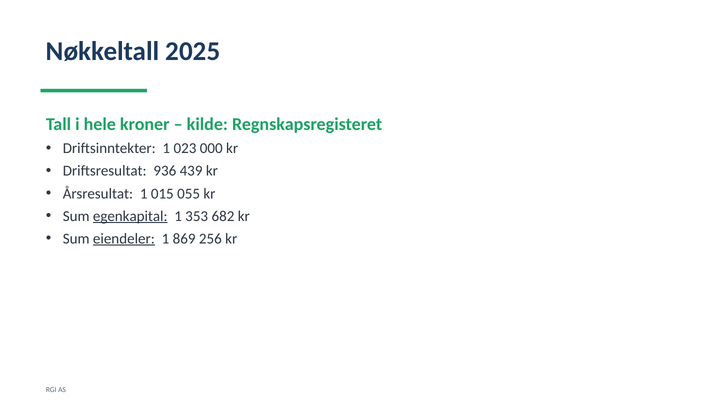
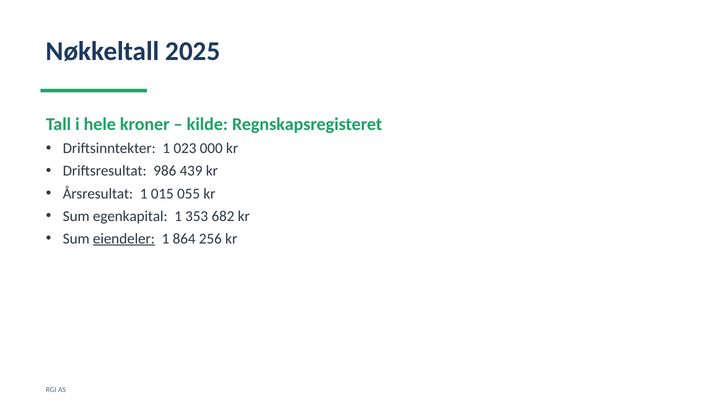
936: 936 -> 986
egenkapital underline: present -> none
869: 869 -> 864
